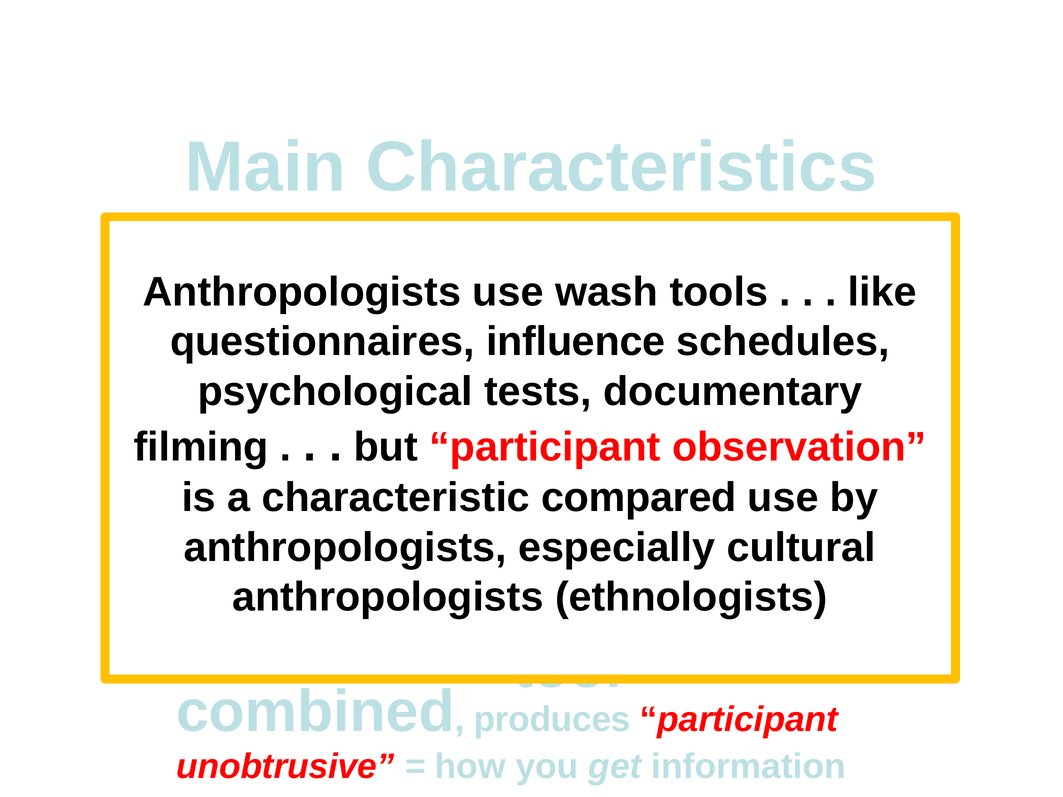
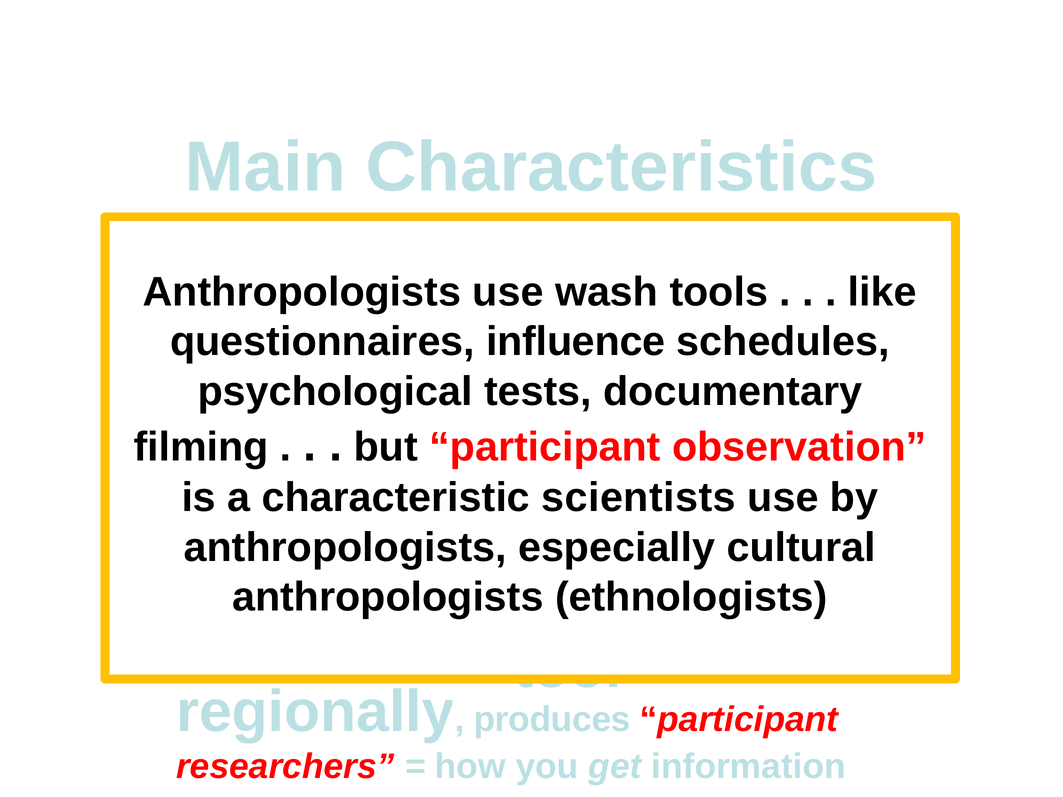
compared: compared -> scientists
combined: combined -> regionally
unobtrusive: unobtrusive -> researchers
